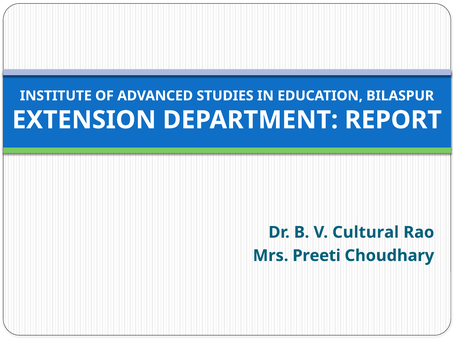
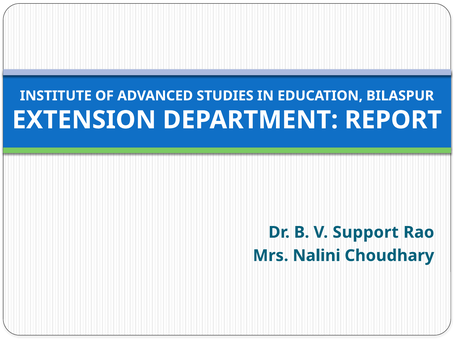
Cultural: Cultural -> Support
Preeti: Preeti -> Nalini
